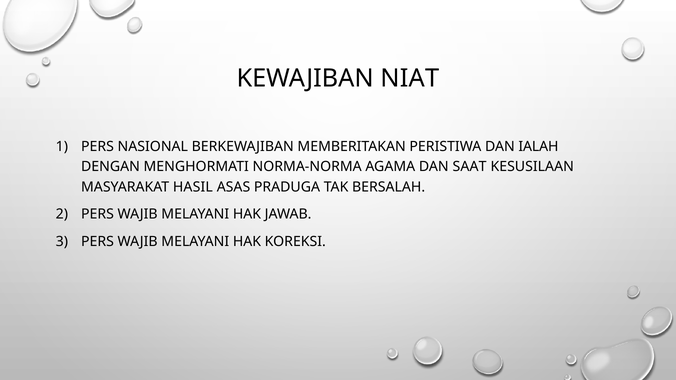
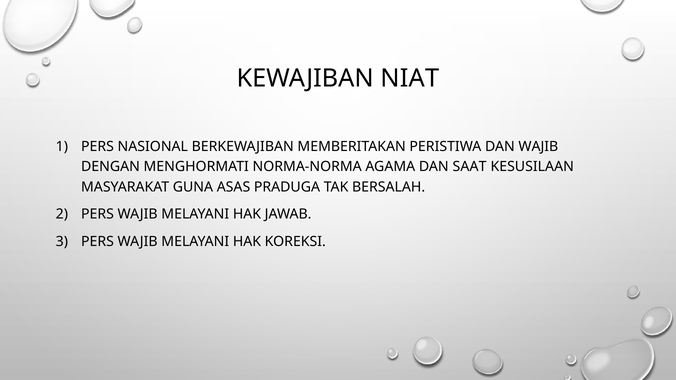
DAN IALAH: IALAH -> WAJIB
HASIL: HASIL -> GUNA
